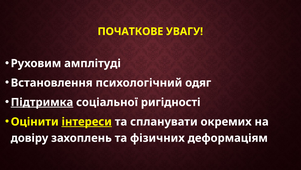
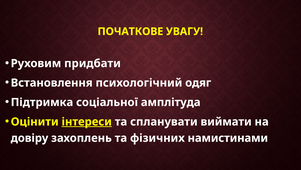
амплітуді: амплітуді -> придбати
Підтримка underline: present -> none
ригідності: ригідності -> амплітуда
окремих: окремих -> виймати
деформаціям: деформаціям -> намистинами
